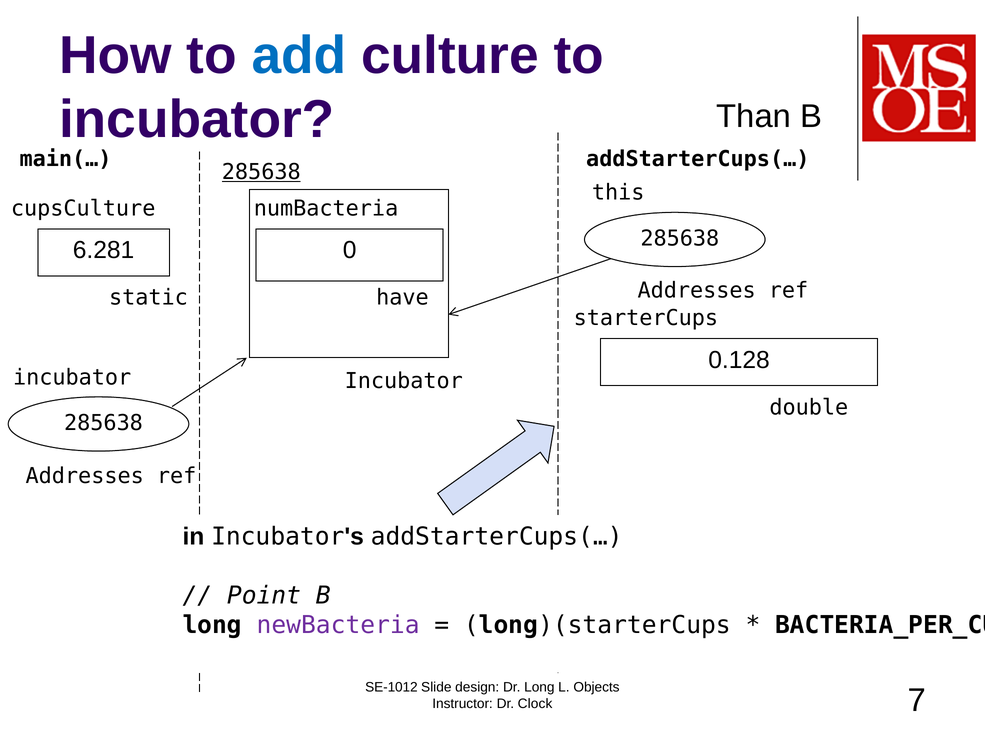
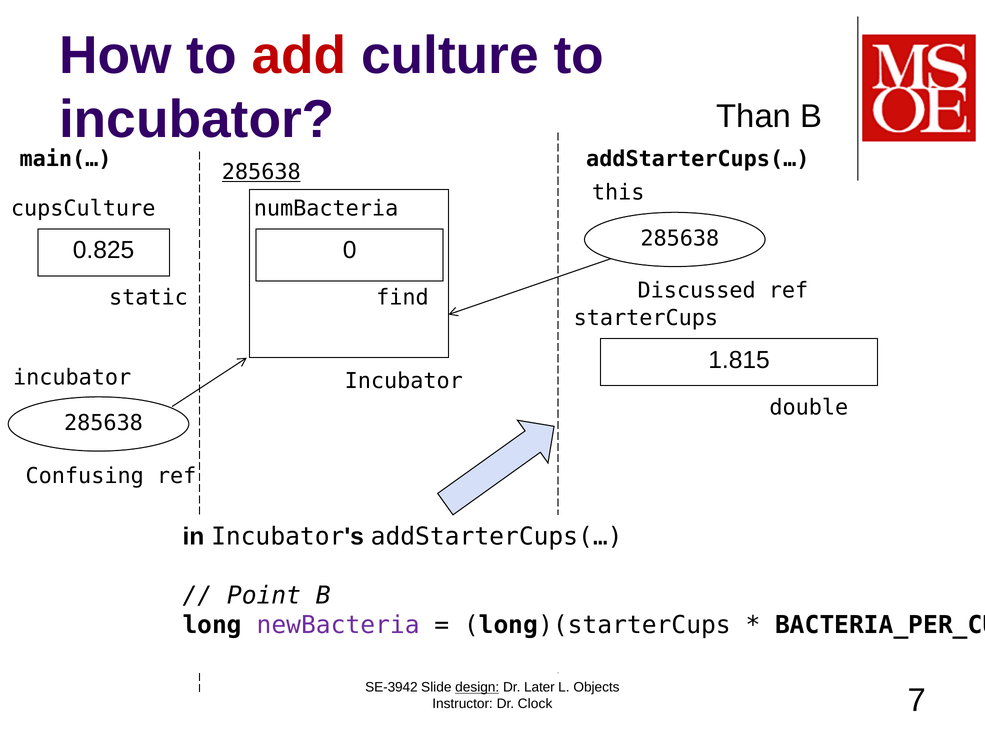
add colour: blue -> red
6.281: 6.281 -> 0.825
Addresses at (697, 290): Addresses -> Discussed
have: have -> find
0.128: 0.128 -> 1.815
Addresses at (85, 476): Addresses -> Confusing
SE-1012: SE-1012 -> SE-3942
design underline: none -> present
Dr Long: Long -> Later
